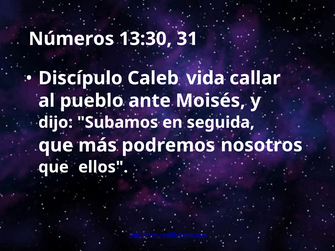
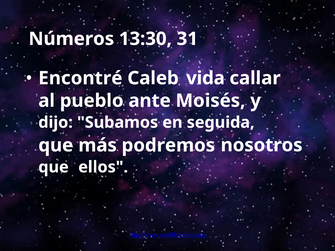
Discípulo: Discípulo -> Encontré
